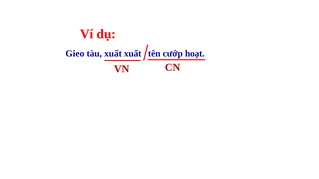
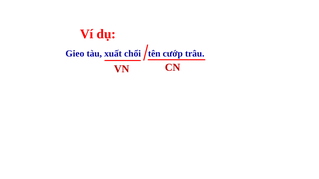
xuất xuất: xuất -> chổi
hoạt: hoạt -> trâu
